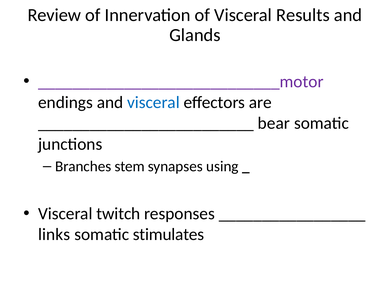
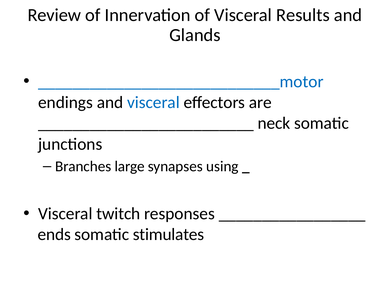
____________________________motor colour: purple -> blue
bear: bear -> neck
stem: stem -> large
links: links -> ends
